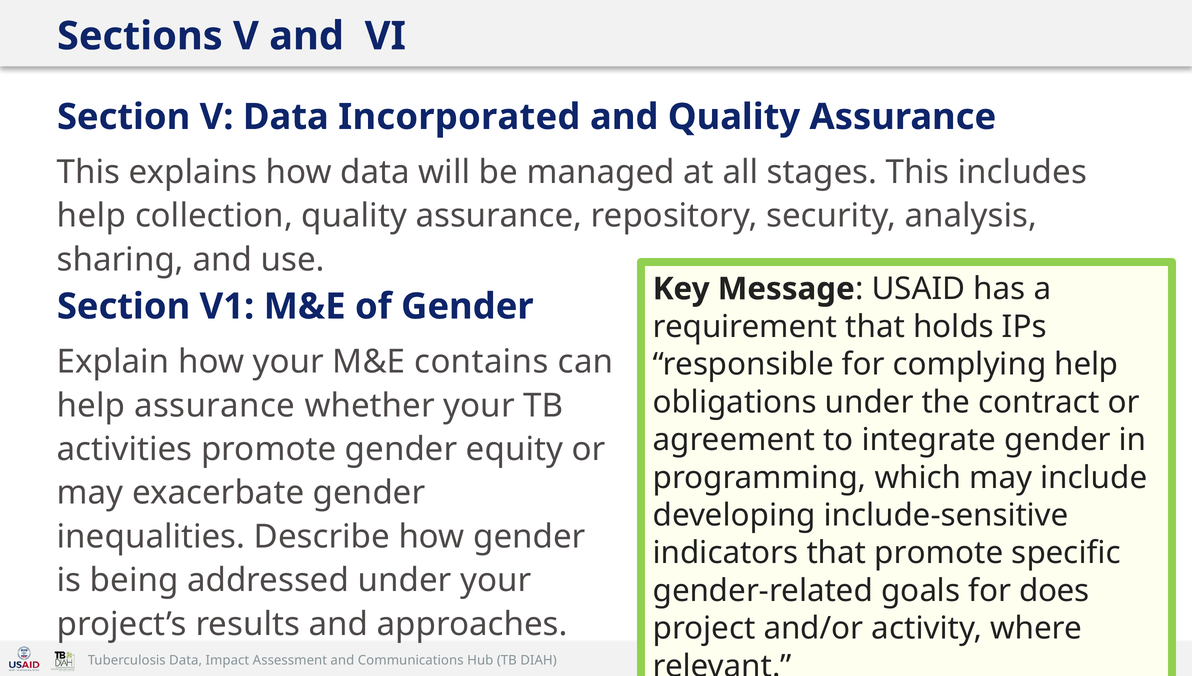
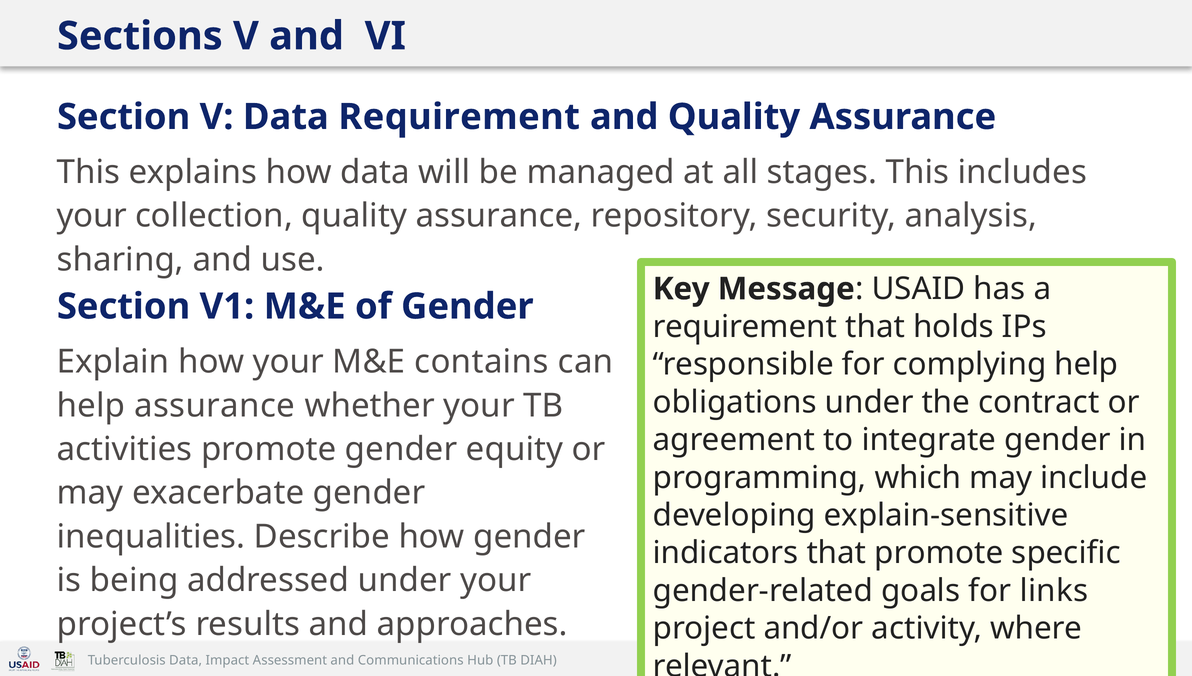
Data Incorporated: Incorporated -> Requirement
help at (92, 216): help -> your
include-sensitive: include-sensitive -> explain-sensitive
does: does -> links
